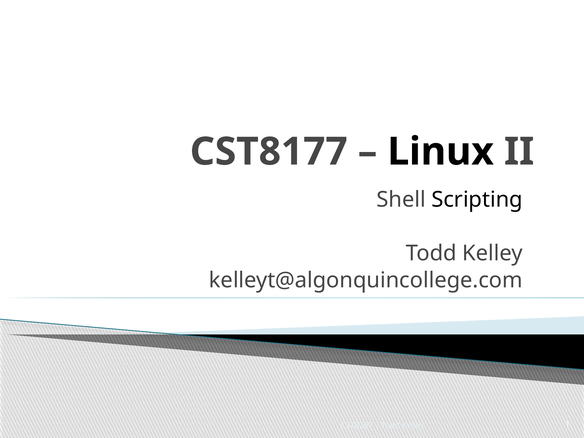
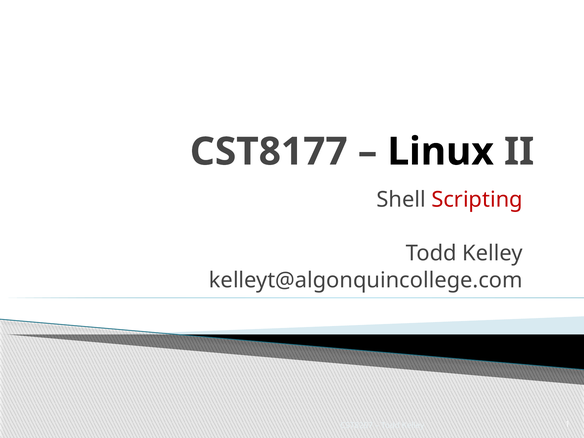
Scripting colour: black -> red
